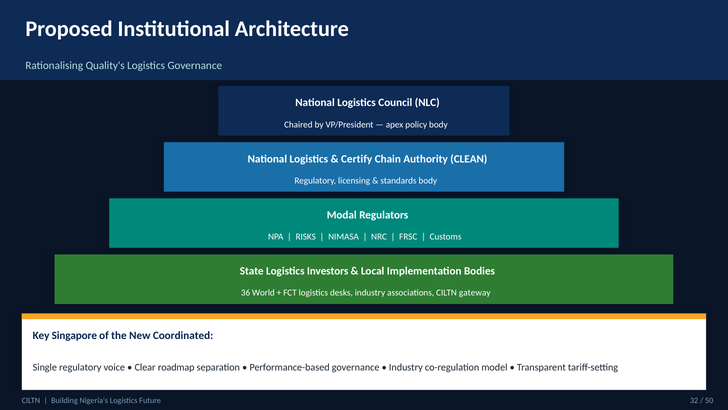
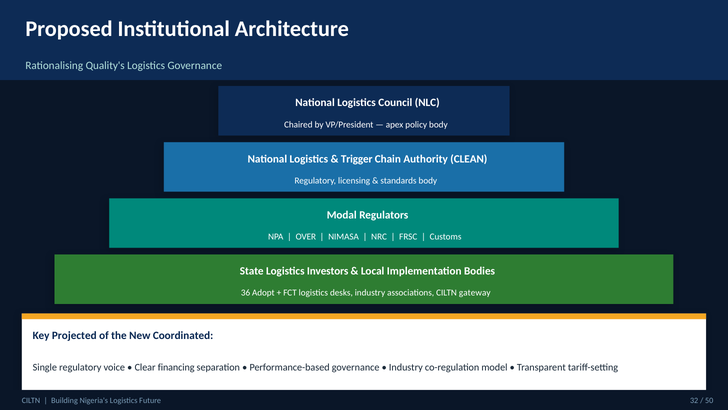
Certify: Certify -> Trigger
RISKS: RISKS -> OVER
World: World -> Adopt
Singapore: Singapore -> Projected
roadmap: roadmap -> financing
